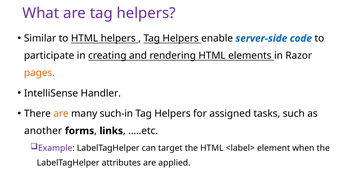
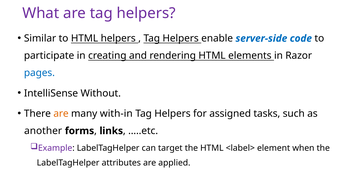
pages colour: orange -> blue
Handler: Handler -> Without
such-in: such-in -> with-in
